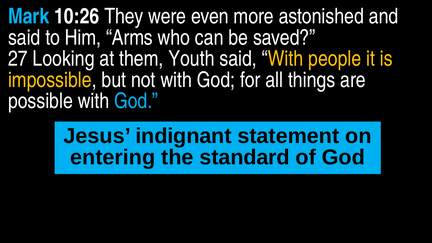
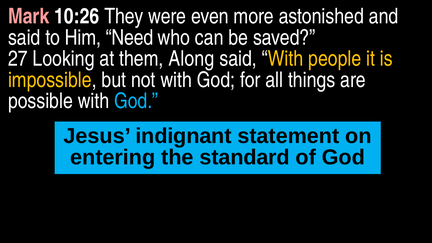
Mark colour: light blue -> pink
Arms: Arms -> Need
Youth: Youth -> Along
